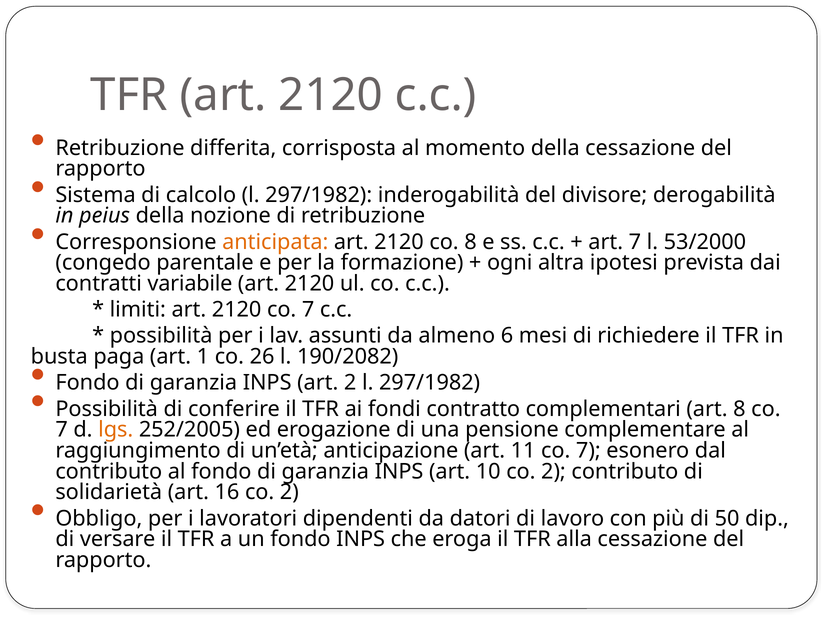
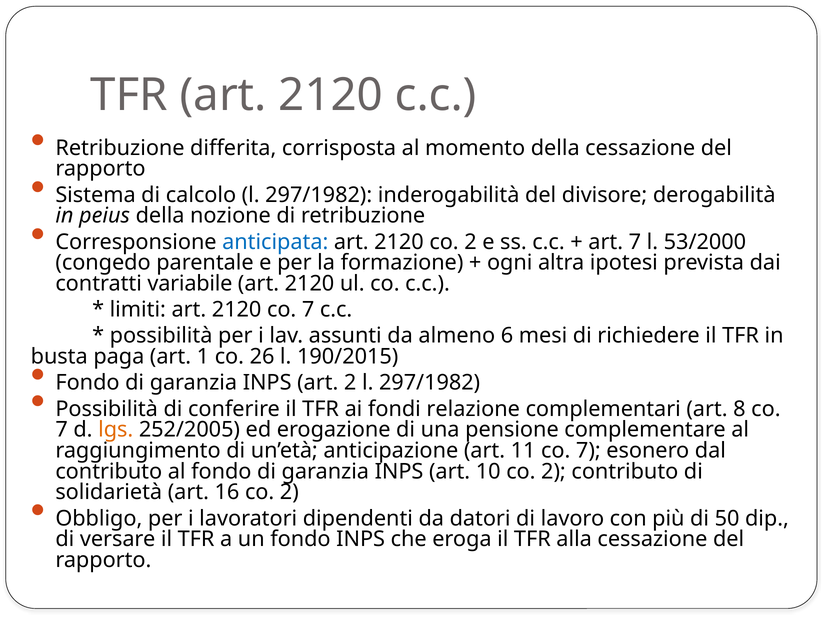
anticipata colour: orange -> blue
2120 co 8: 8 -> 2
190/2082: 190/2082 -> 190/2015
contratto: contratto -> relazione
